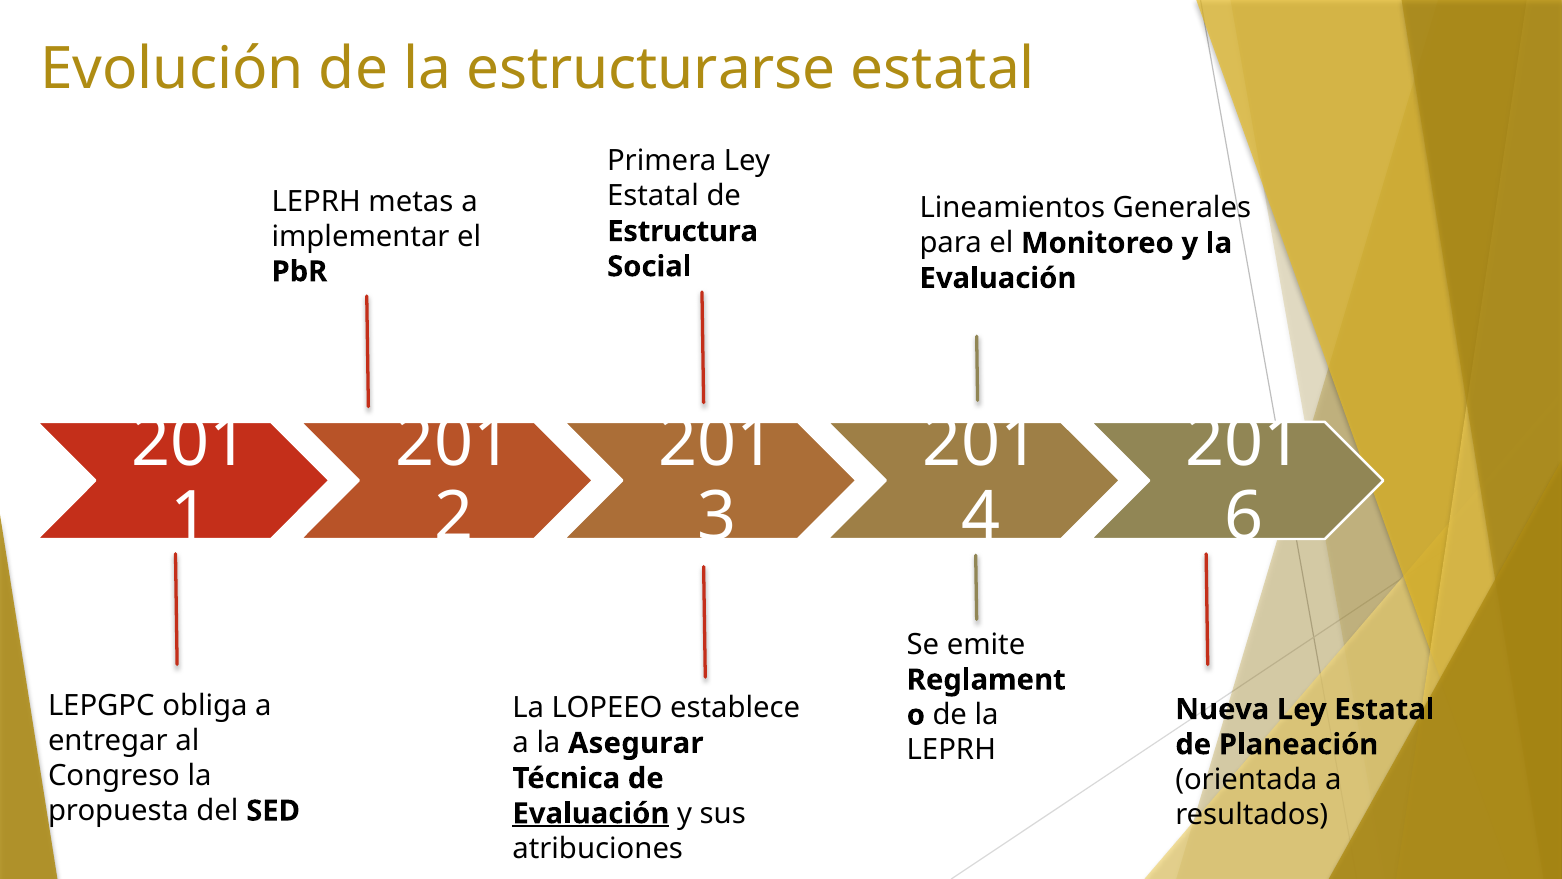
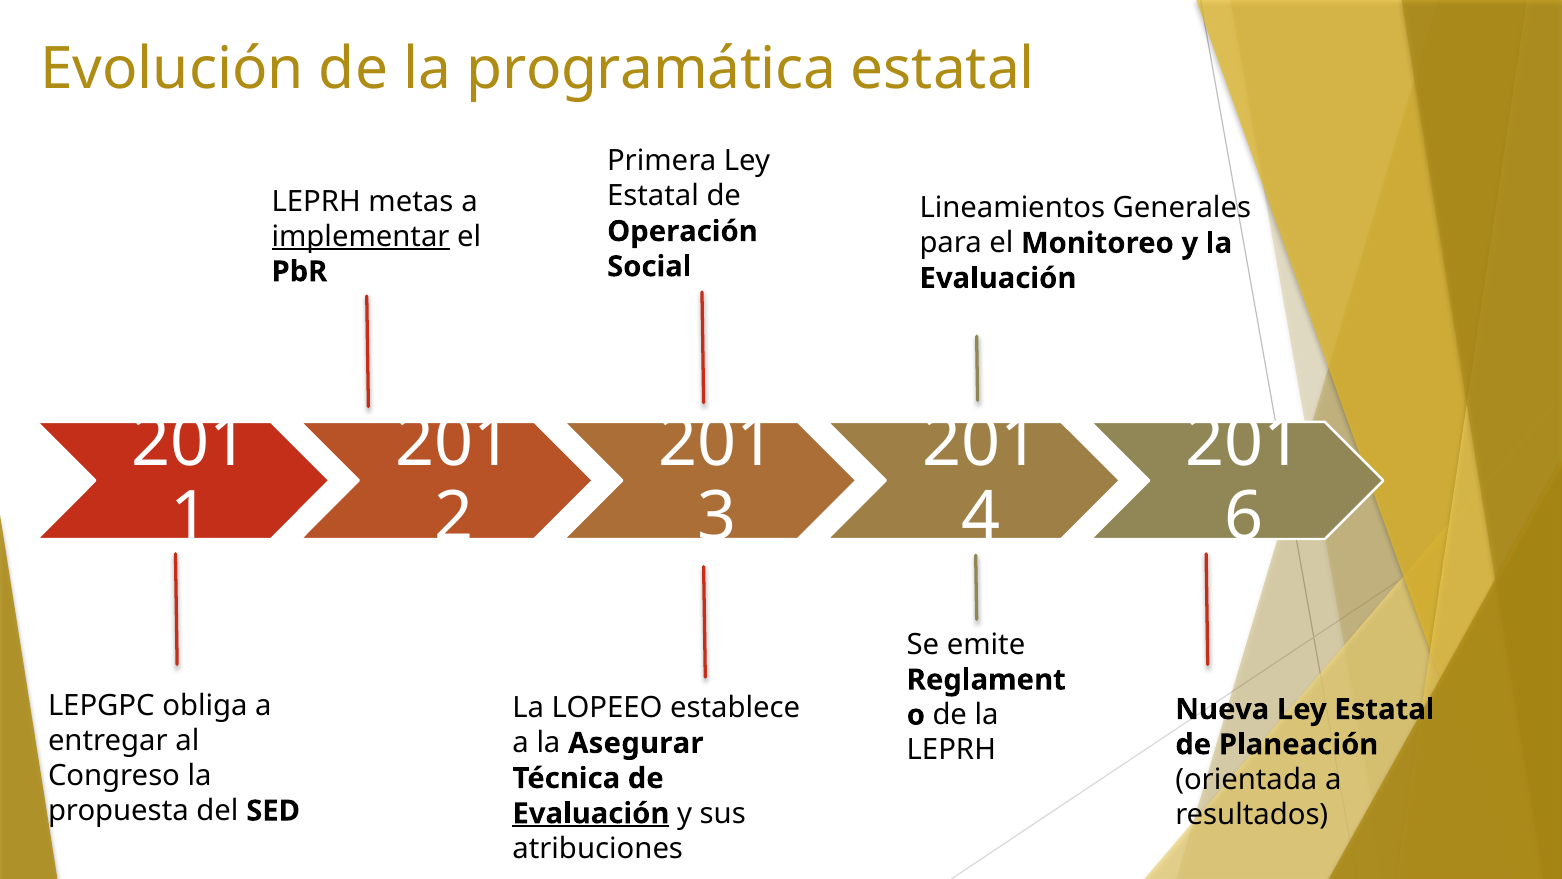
estructurarse: estructurarse -> programática
Estructura: Estructura -> Operación
implementar underline: none -> present
